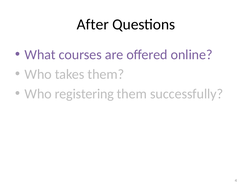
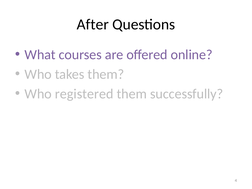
registering: registering -> registered
